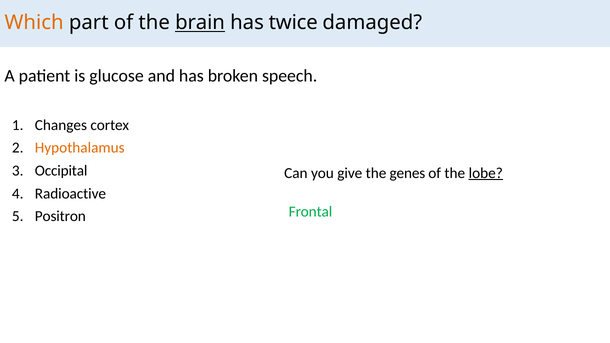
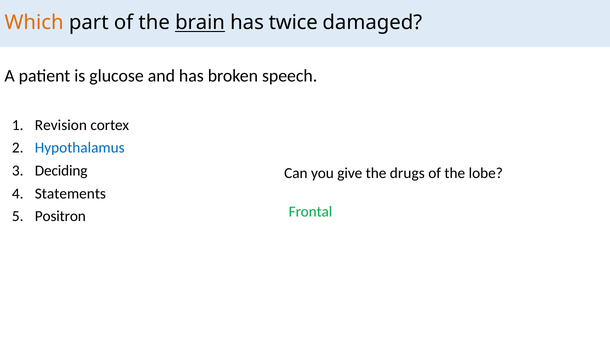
Changes: Changes -> Revision
Hypothalamus colour: orange -> blue
Occipital: Occipital -> Deciding
genes: genes -> drugs
lobe underline: present -> none
Radioactive: Radioactive -> Statements
